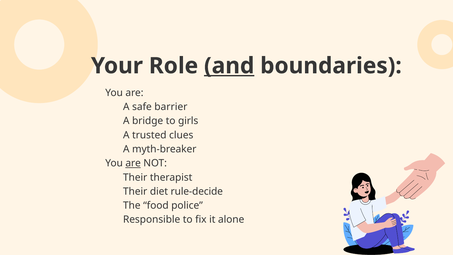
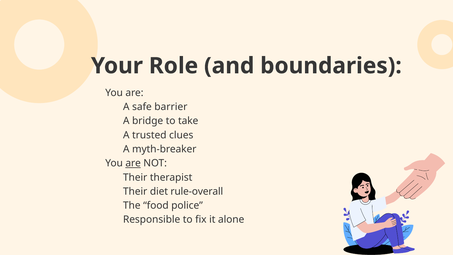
and underline: present -> none
girls: girls -> take
rule-decide: rule-decide -> rule-overall
